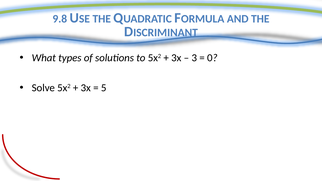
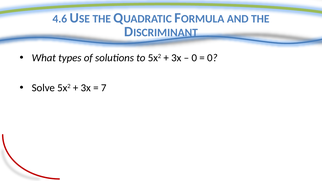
9.8: 9.8 -> 4.6
3 at (194, 58): 3 -> 0
5: 5 -> 7
